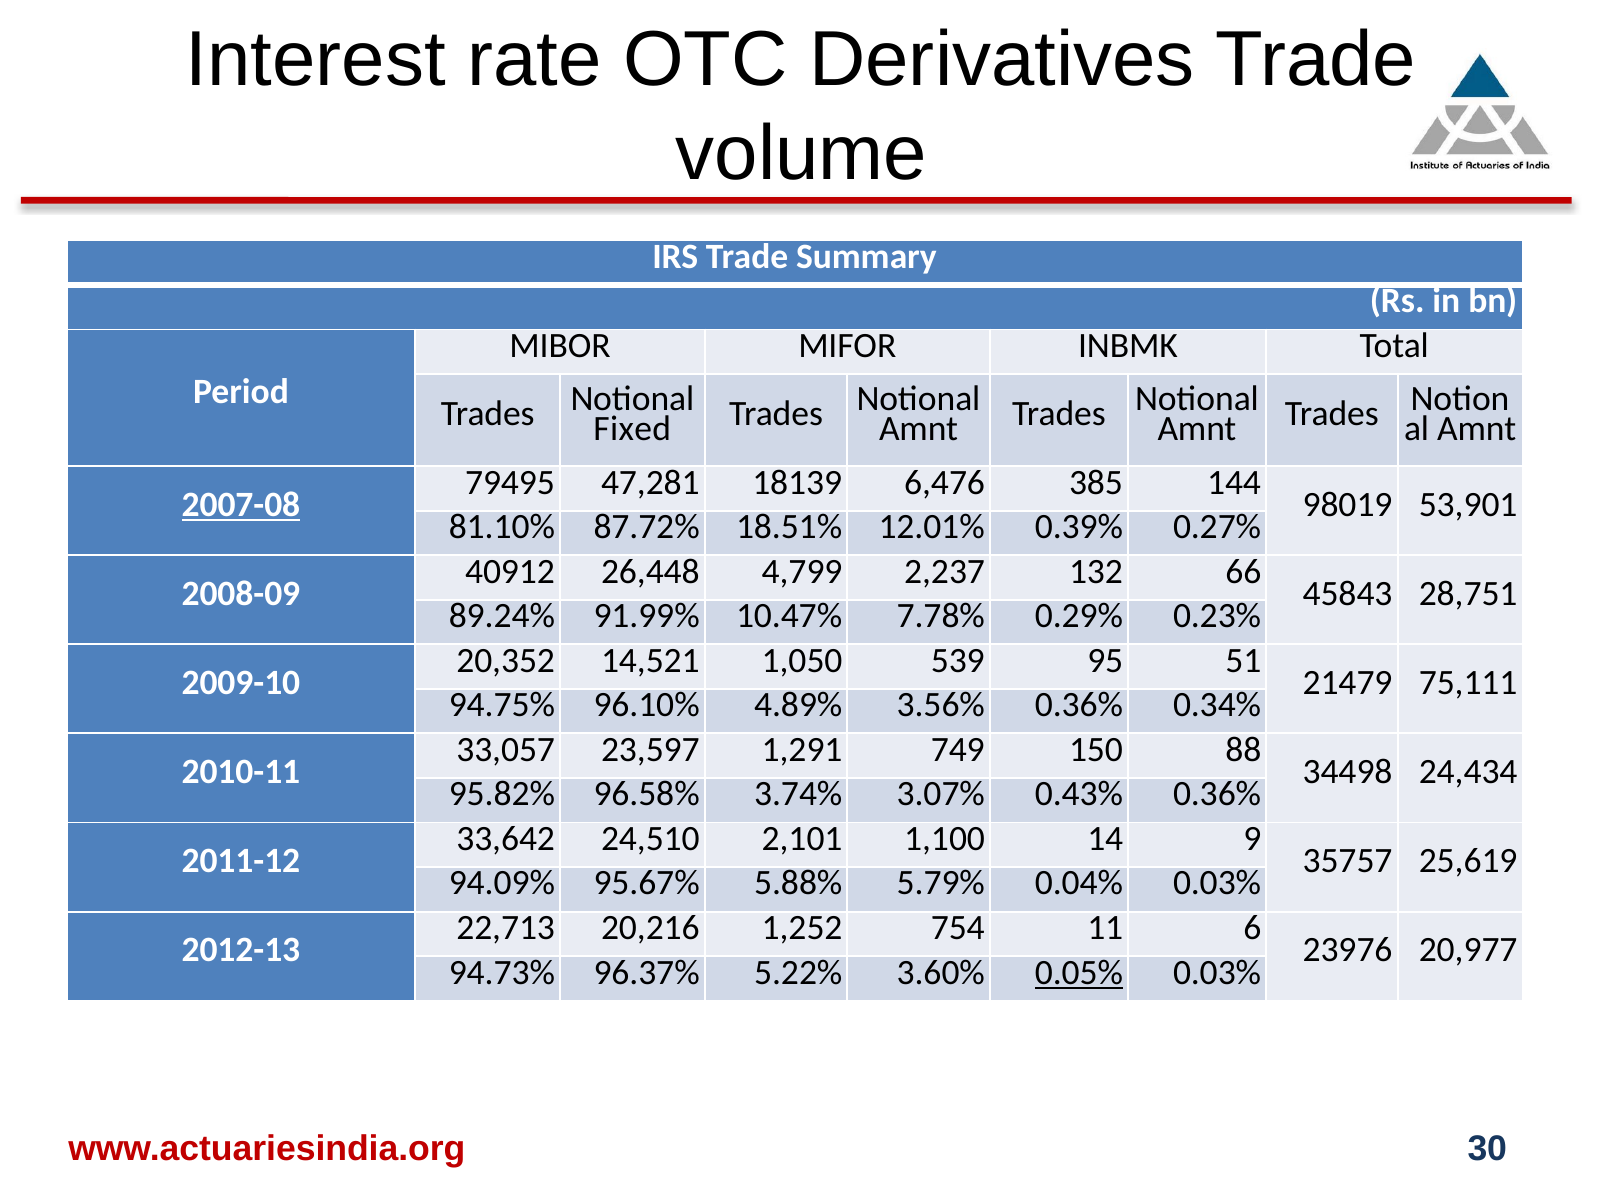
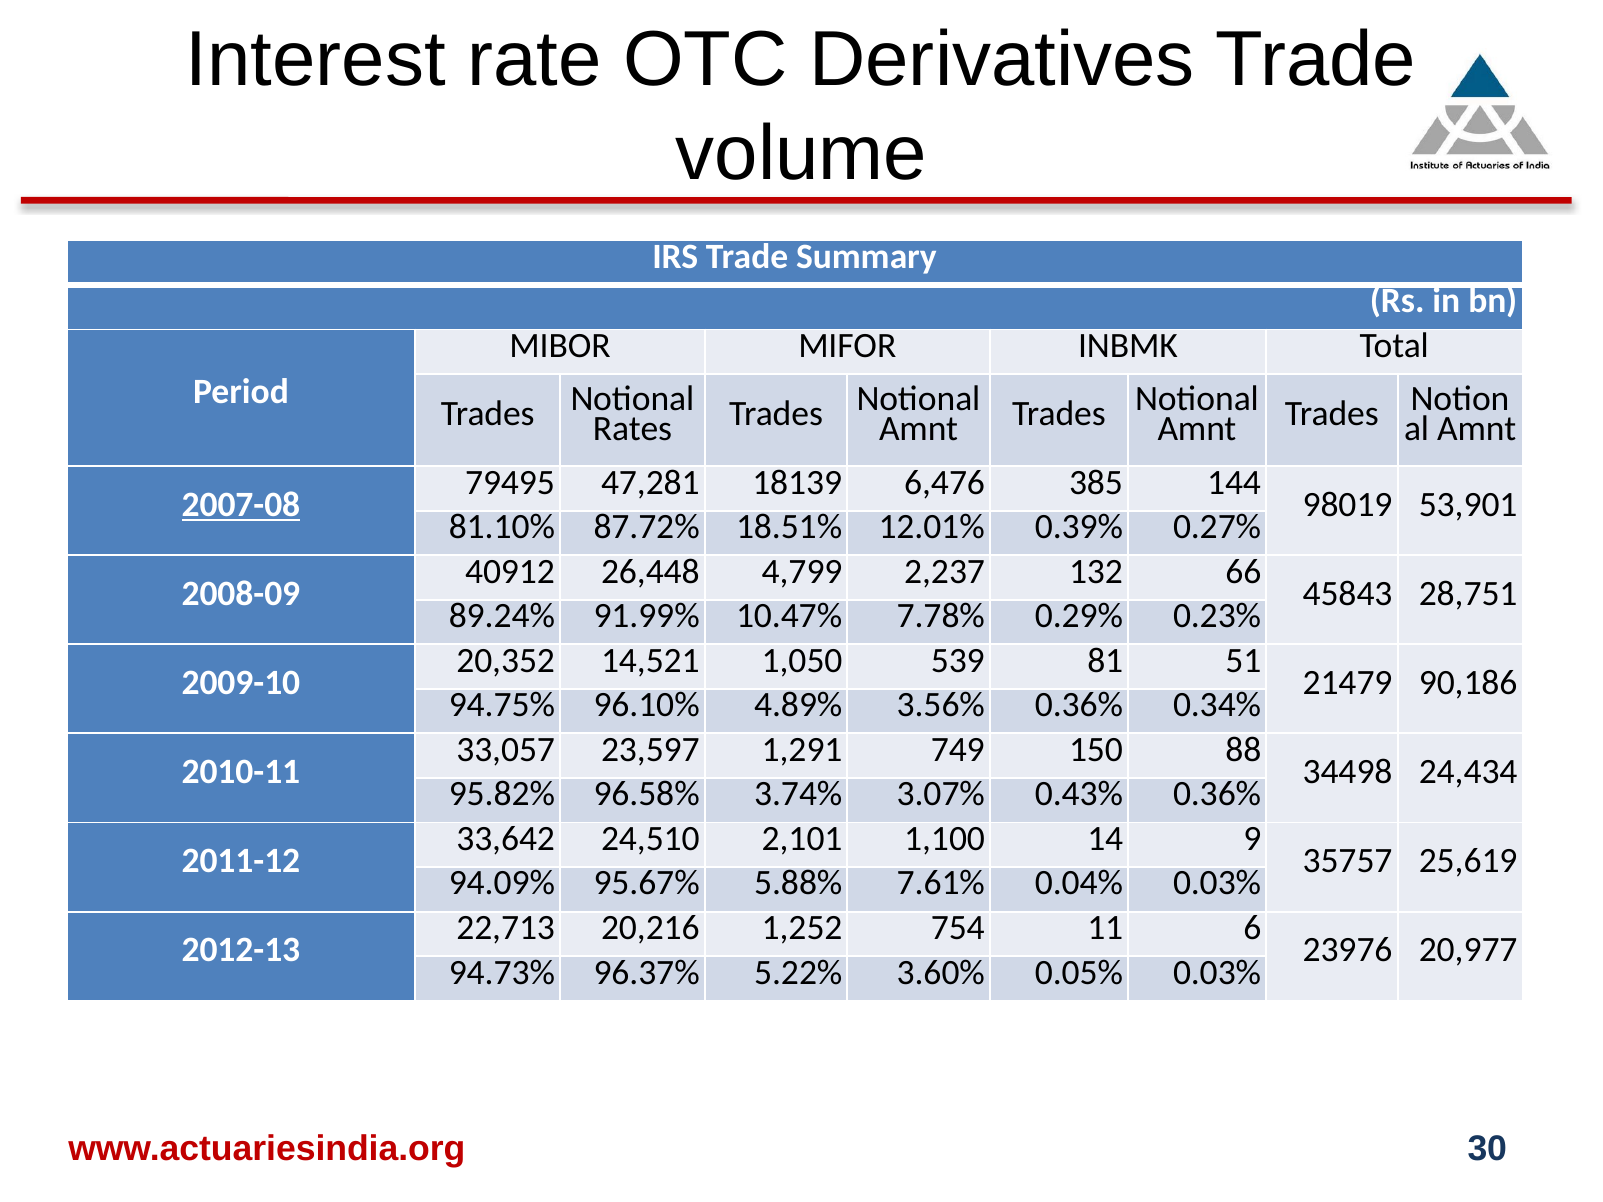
Fixed: Fixed -> Rates
95: 95 -> 81
75,111: 75,111 -> 90,186
5.79%: 5.79% -> 7.61%
0.05% underline: present -> none
